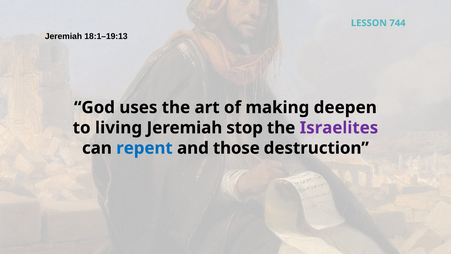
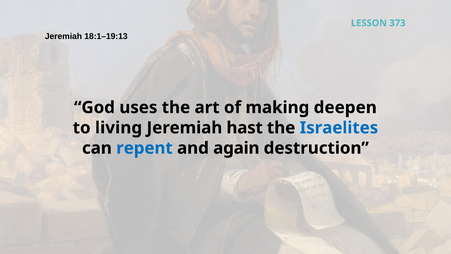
744: 744 -> 373
stop: stop -> hast
Israelites colour: purple -> blue
those: those -> again
